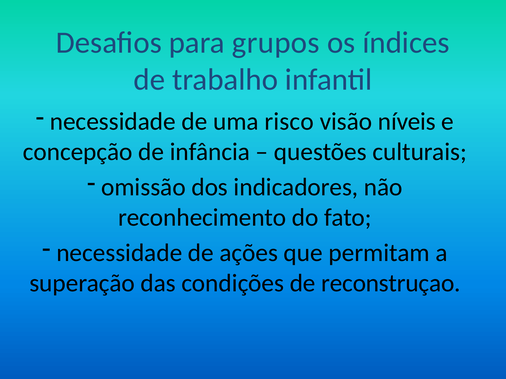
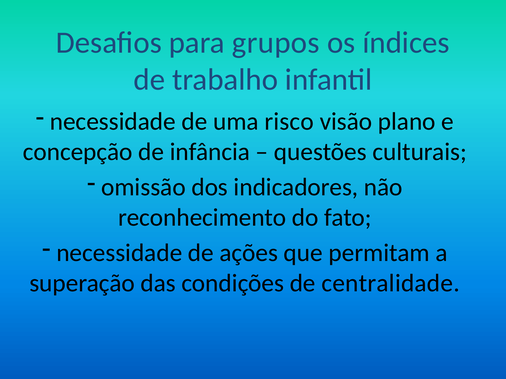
níveis: níveis -> plano
reconstruçao: reconstruçao -> centralidade
